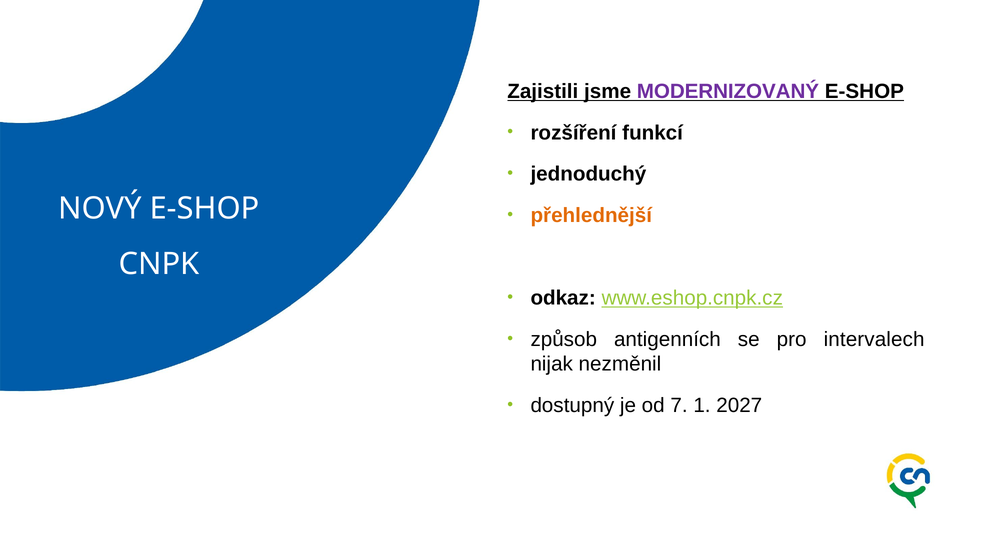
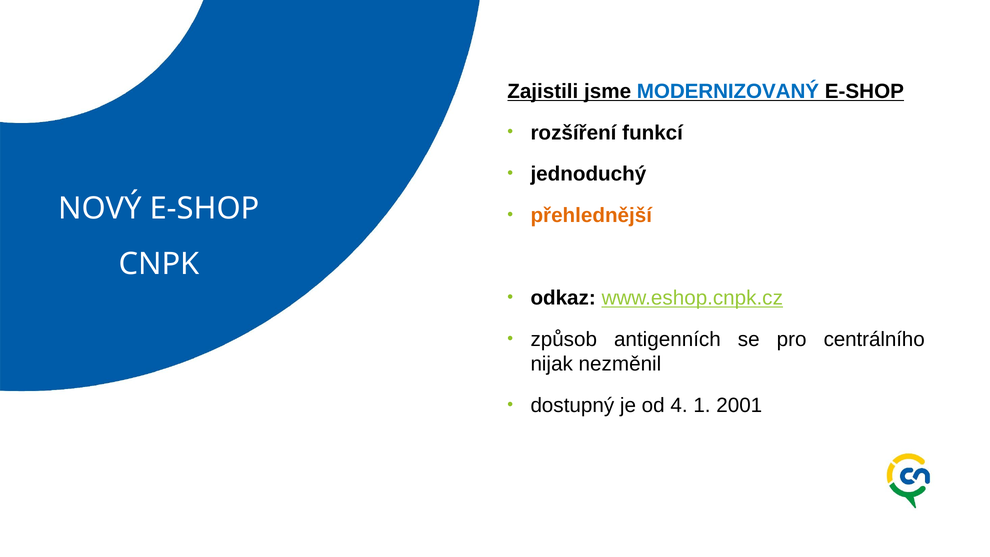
MODERNIZOVANÝ colour: purple -> blue
intervalech: intervalech -> centrálního
7: 7 -> 4
2027: 2027 -> 2001
